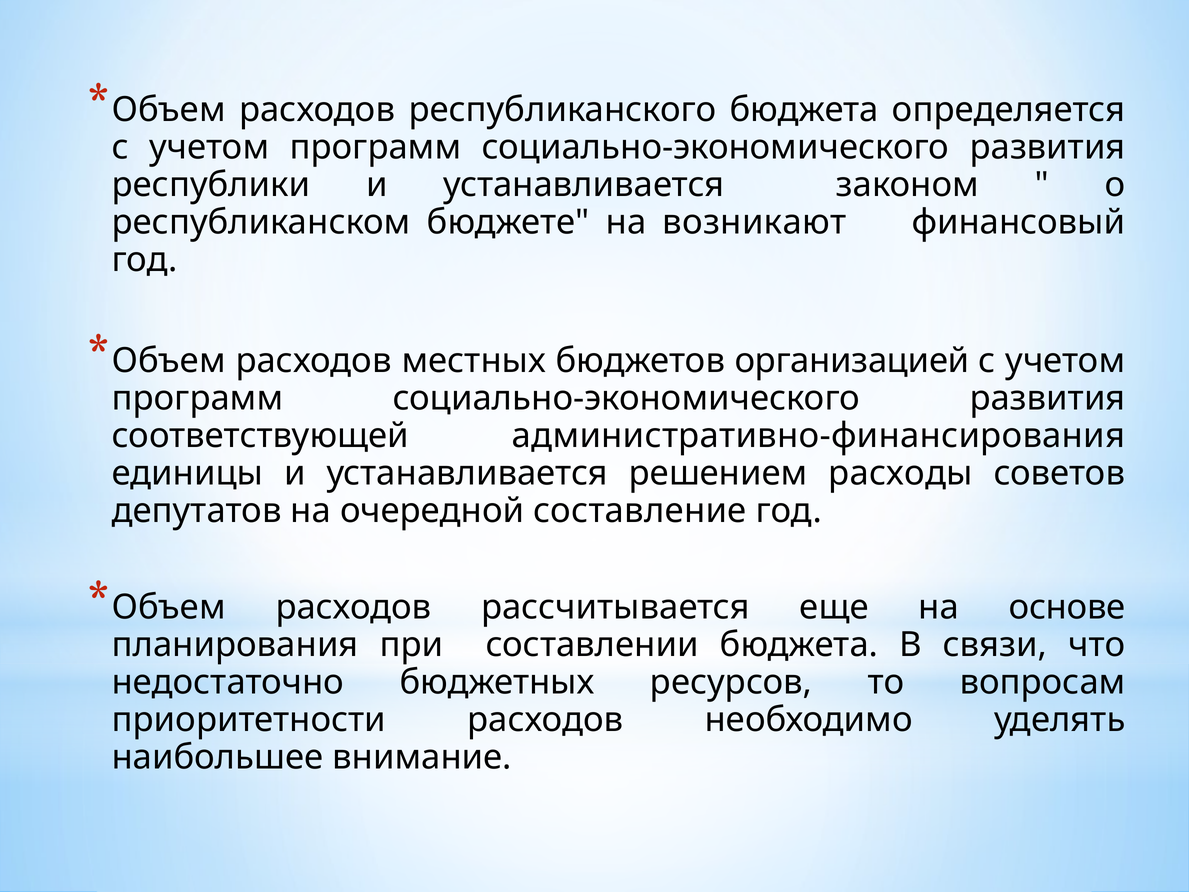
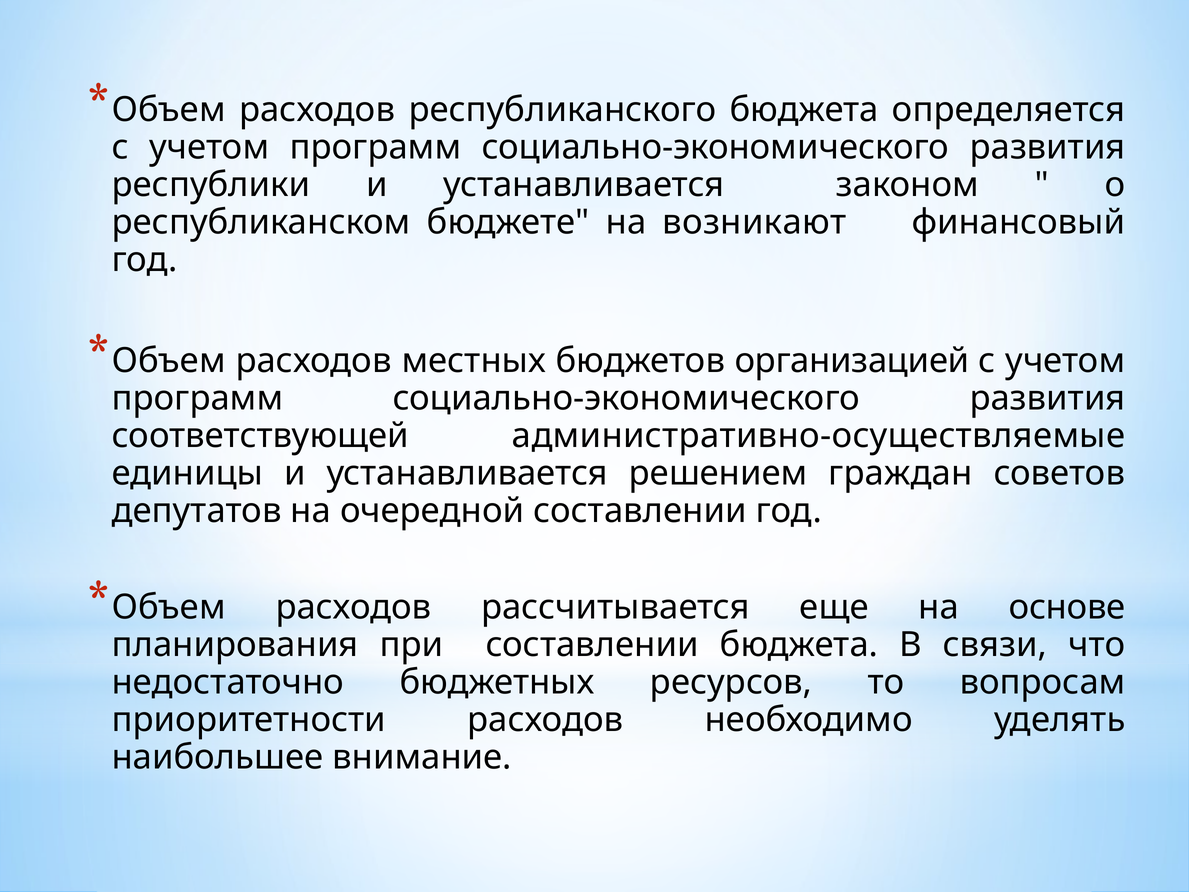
административно-финансирования: административно-финансирования -> административно-осуществляемые
расходы: расходы -> граждан
очередной составление: составление -> составлении
